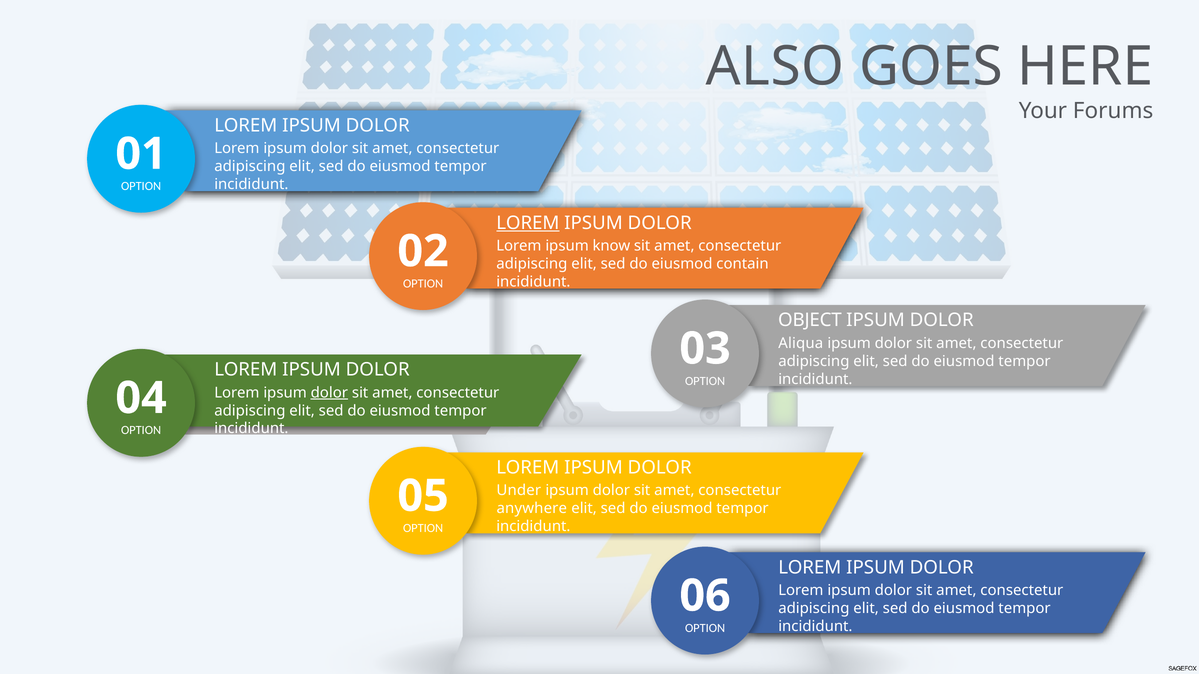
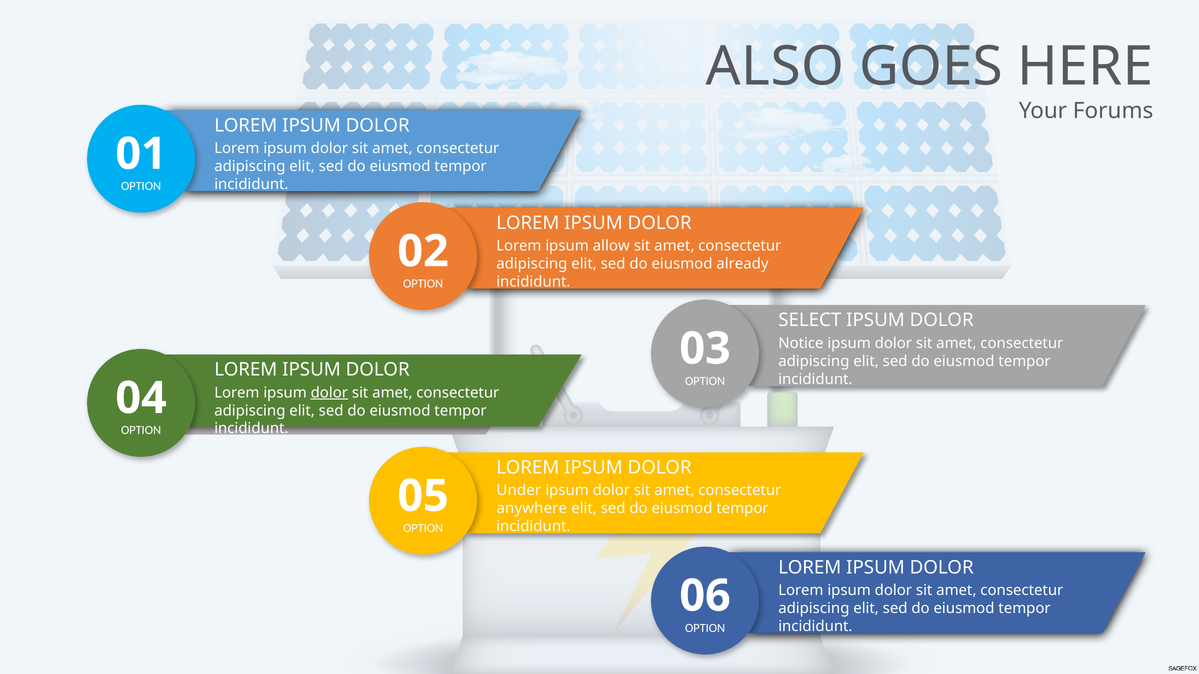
LOREM at (528, 223) underline: present -> none
know: know -> allow
contain: contain -> already
OBJECT: OBJECT -> SELECT
Aliqua: Aliqua -> Notice
